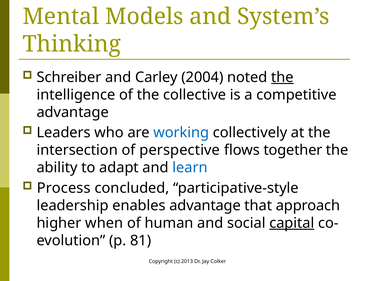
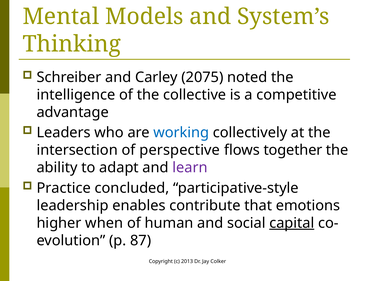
2004: 2004 -> 2075
the at (282, 77) underline: present -> none
learn colour: blue -> purple
Process: Process -> Practice
enables advantage: advantage -> contribute
approach: approach -> emotions
81: 81 -> 87
